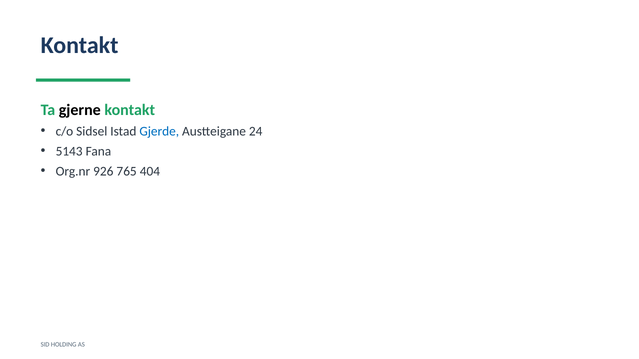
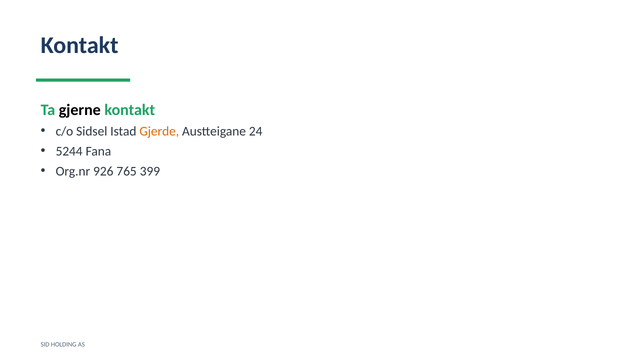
Gjerde colour: blue -> orange
5143: 5143 -> 5244
404: 404 -> 399
